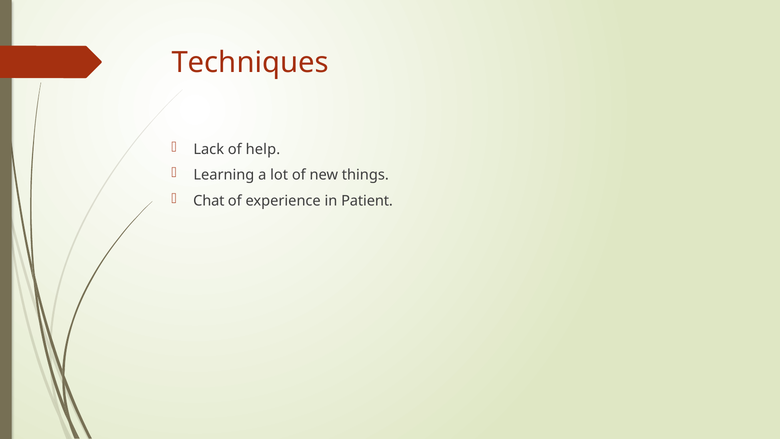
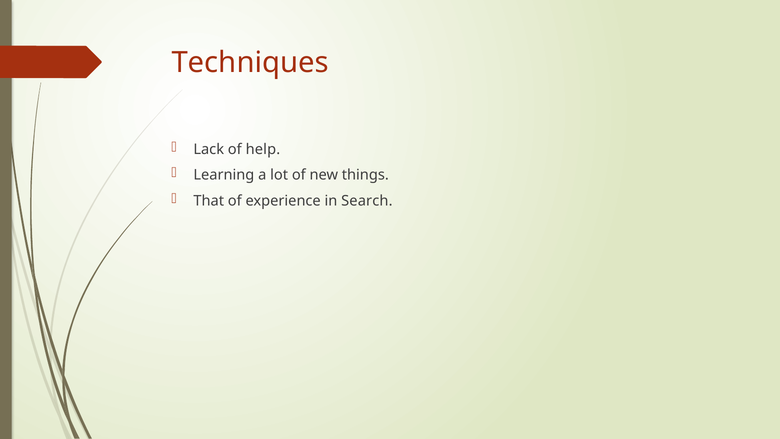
Chat: Chat -> That
Patient: Patient -> Search
